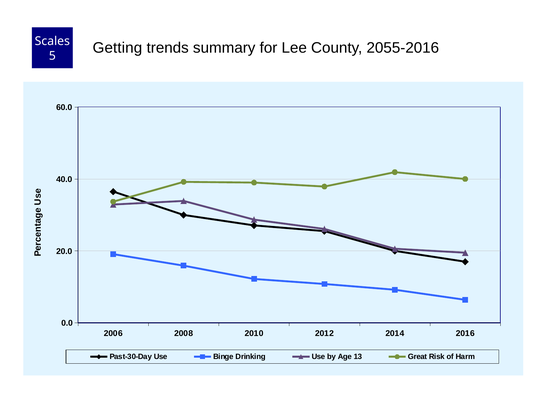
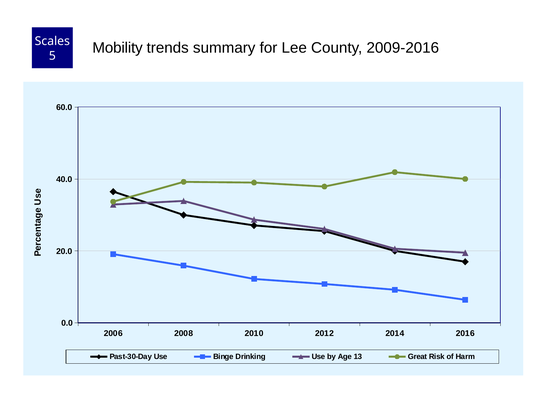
Getting: Getting -> Mobility
2055-2016: 2055-2016 -> 2009-2016
